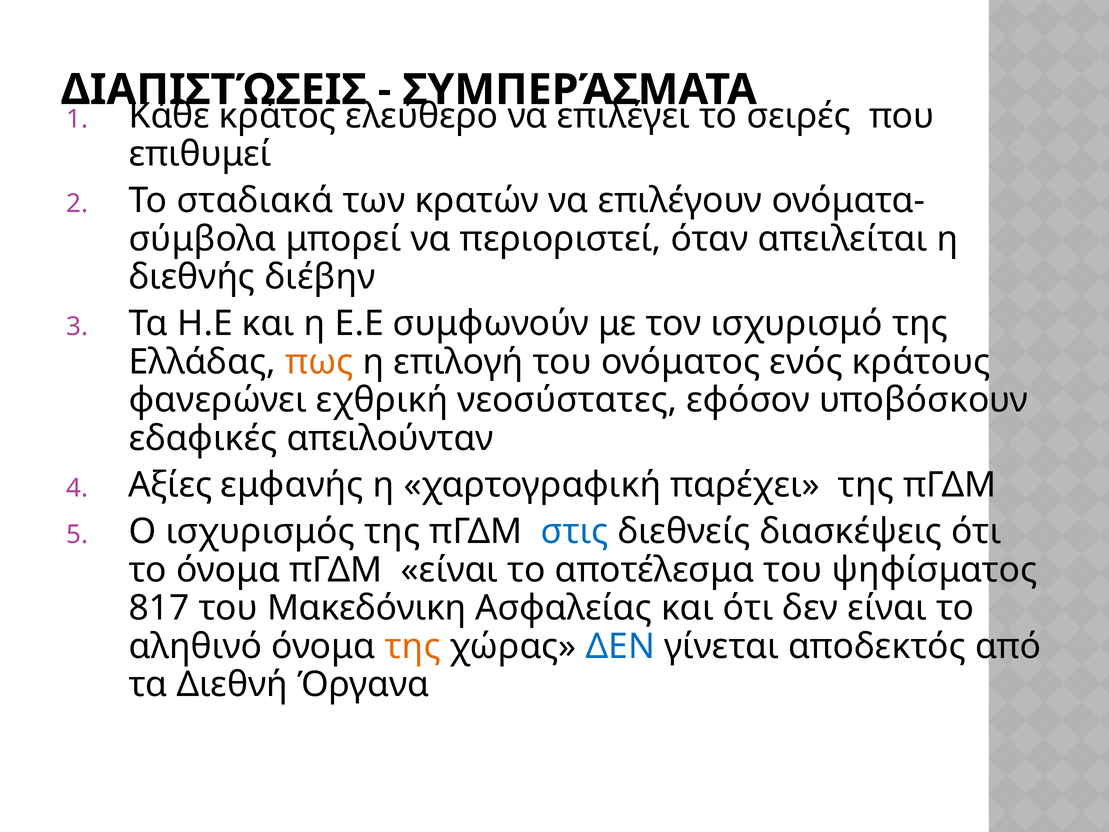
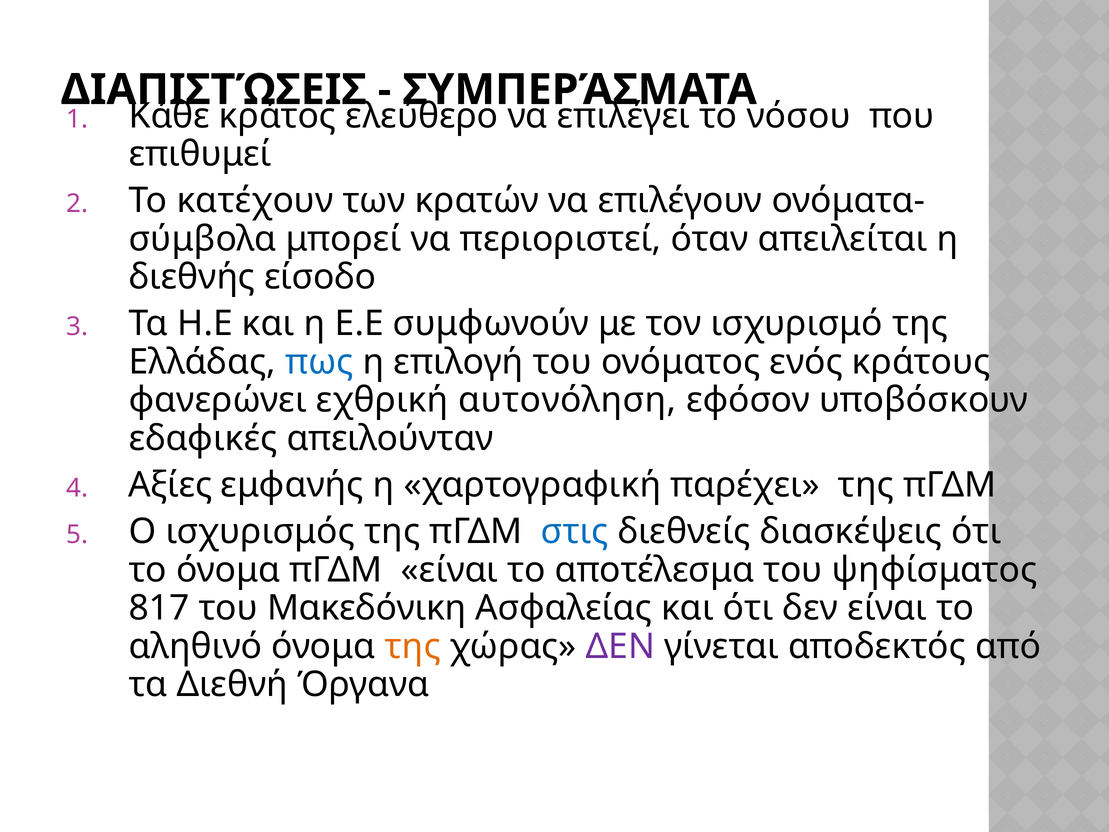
σειρές: σειρές -> νόσου
σταδιακά: σταδιακά -> κατέχουν
διέβην: διέβην -> είσοδο
πως colour: orange -> blue
νεοσύστατες: νεοσύστατες -> αυτονόληση
ΔΕΝ at (620, 646) colour: blue -> purple
